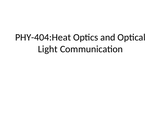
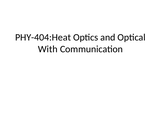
Light: Light -> With
